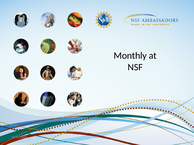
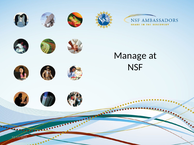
Monthly: Monthly -> Manage
